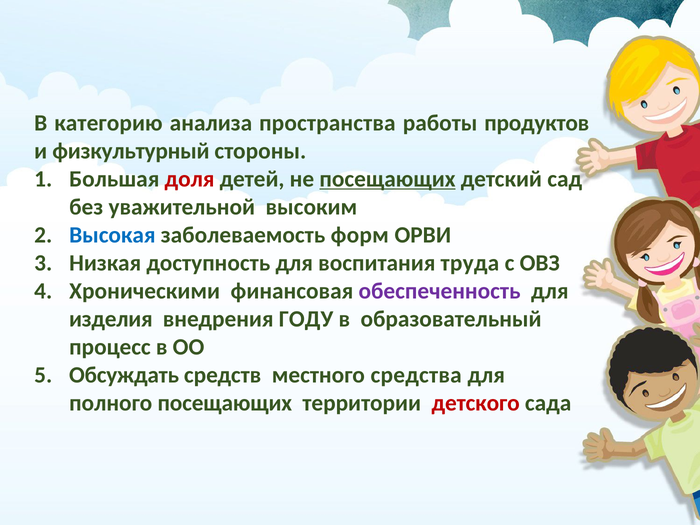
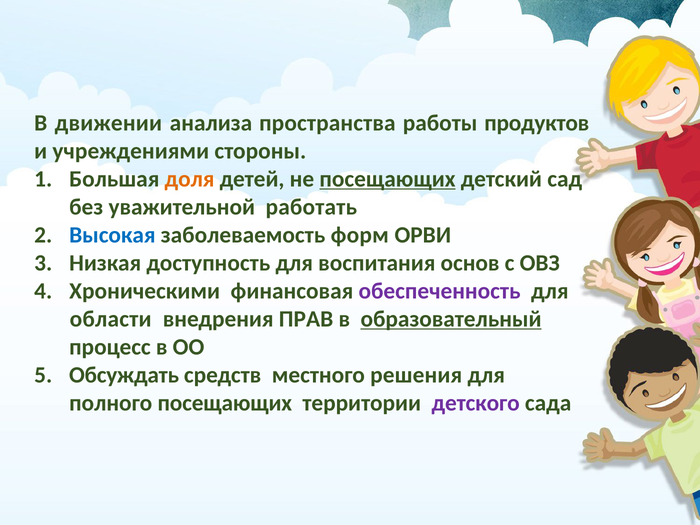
категорию: категорию -> движении
физкультурный: физкультурный -> учреждениями
доля colour: red -> orange
высоким: высоким -> работать
труда: труда -> основ
изделия: изделия -> области
ГОДУ: ГОДУ -> ПРАВ
образовательный underline: none -> present
средства: средства -> решения
детского colour: red -> purple
